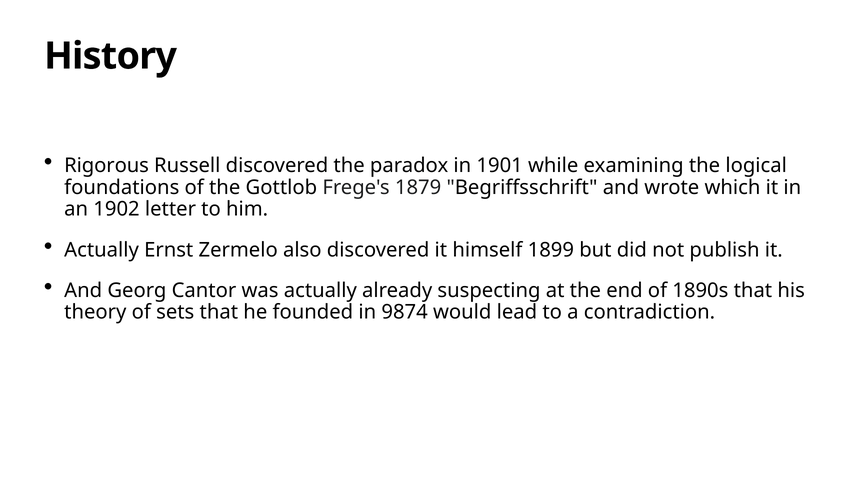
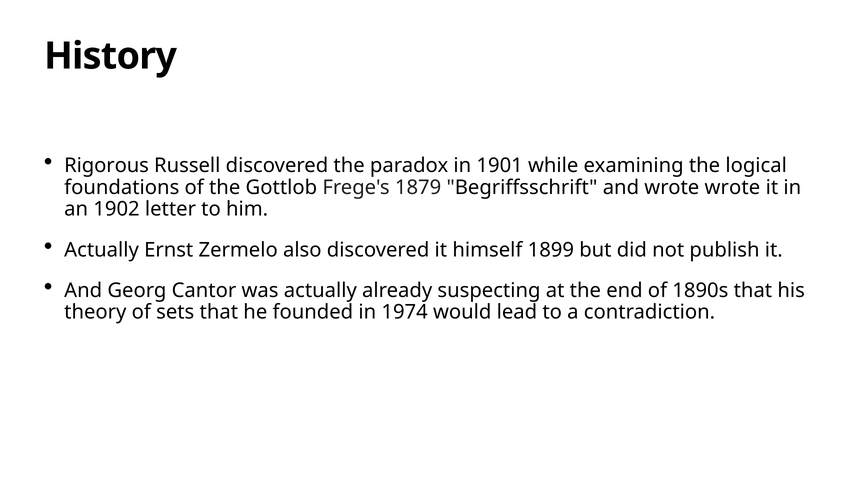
wrote which: which -> wrote
9874: 9874 -> 1974
